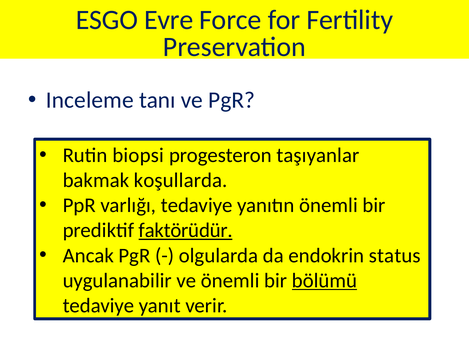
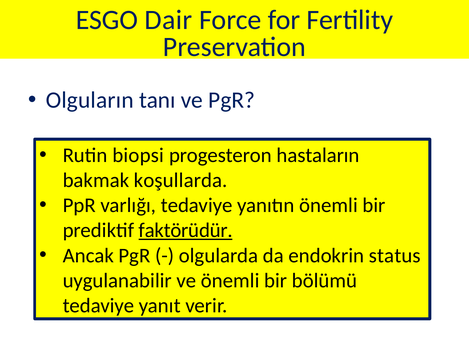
Evre: Evre -> Dair
Inceleme: Inceleme -> Olguların
taşıyanlar: taşıyanlar -> hastaların
bölümü underline: present -> none
